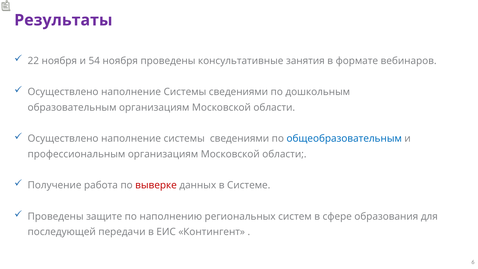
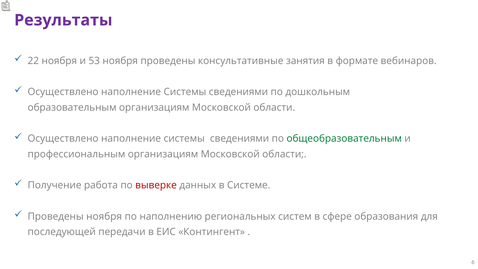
54: 54 -> 53
общеобразовательным colour: blue -> green
Проведены защите: защите -> ноября
